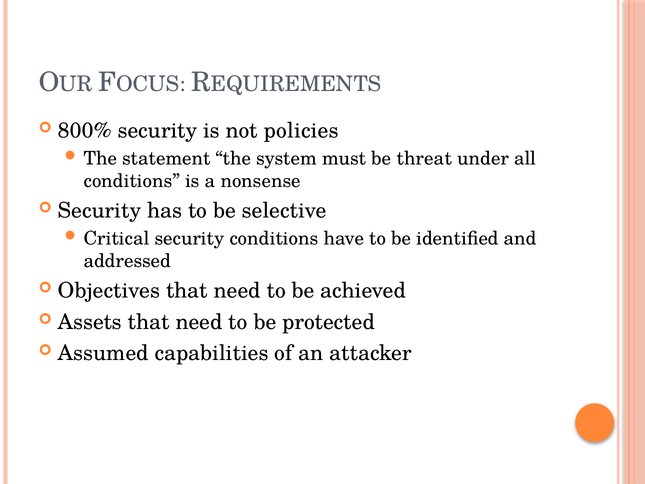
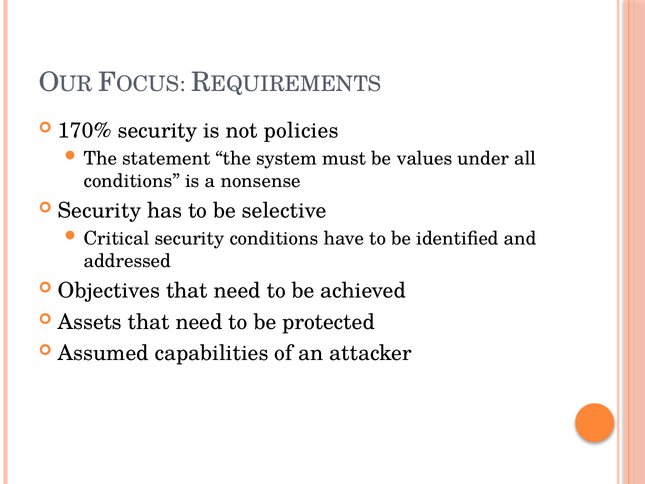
800%: 800% -> 170%
threat: threat -> values
